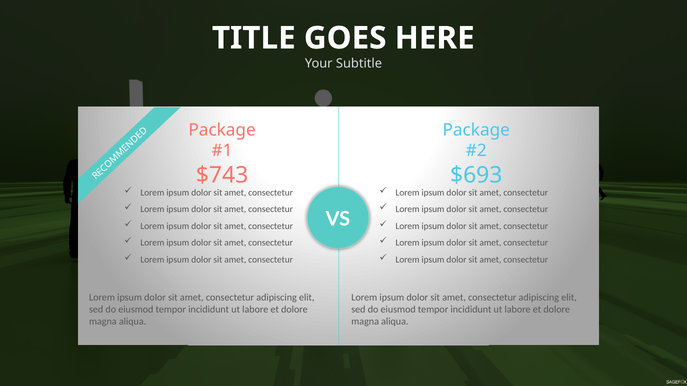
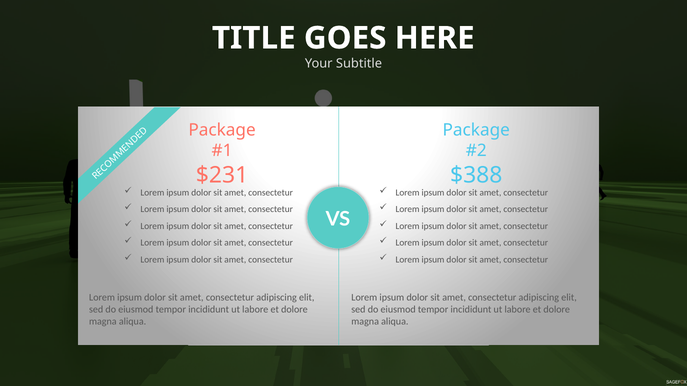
$743: $743 -> $231
$693: $693 -> $388
